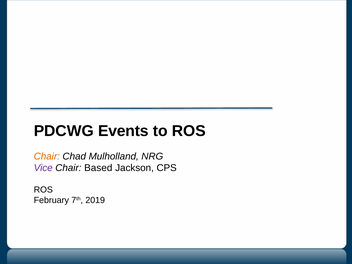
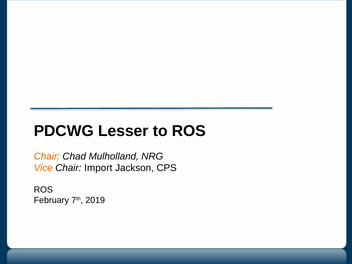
Events: Events -> Lesser
Vice colour: purple -> orange
Based: Based -> Import
